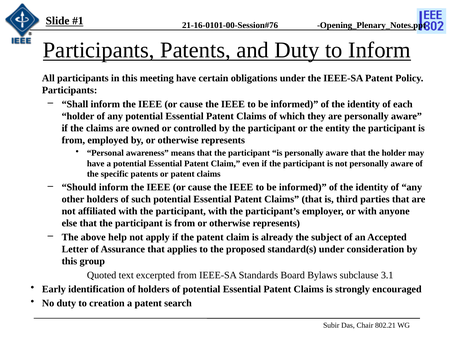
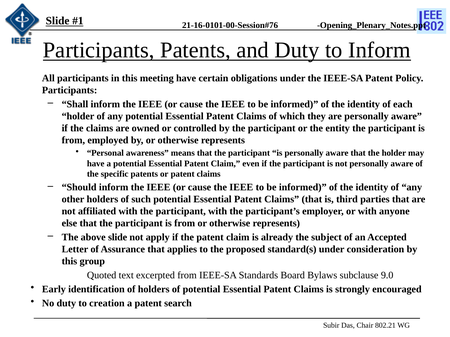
above help: help -> slide
3.1: 3.1 -> 9.0
